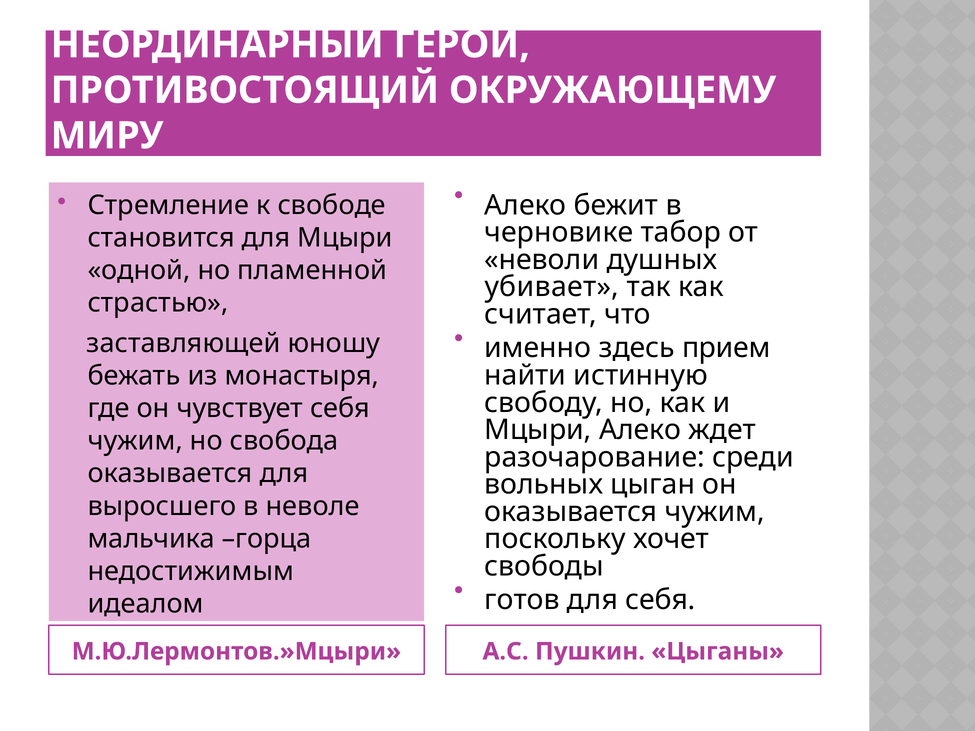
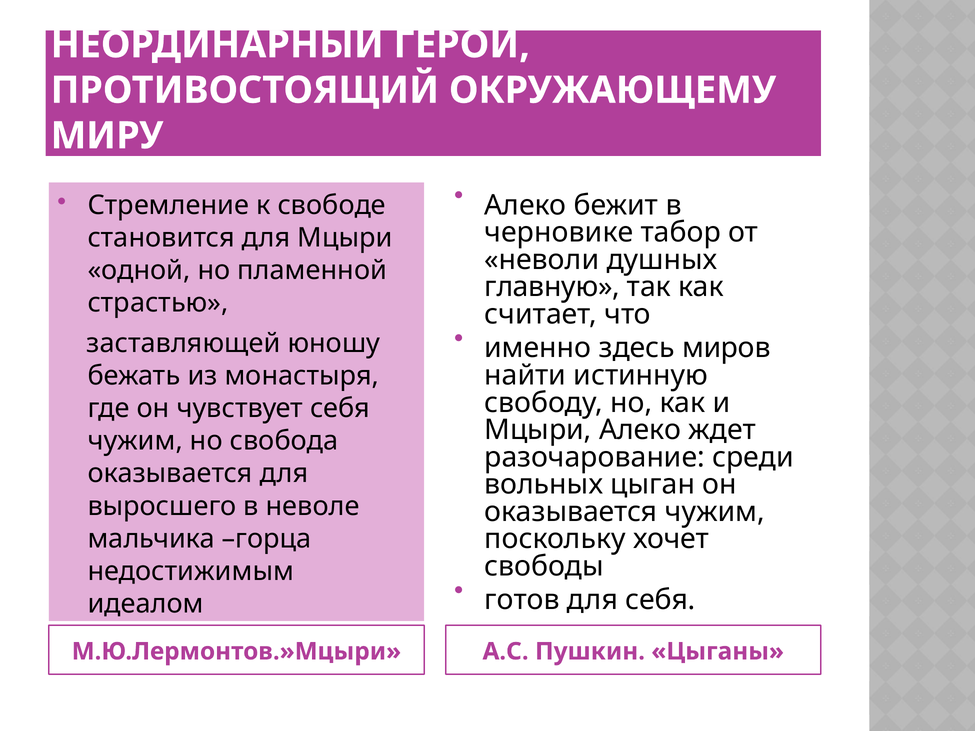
убивает: убивает -> главную
прием: прием -> миров
